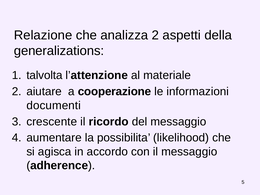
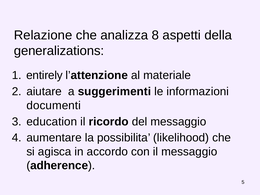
analizza 2: 2 -> 8
talvolta: talvolta -> entirely
cooperazione: cooperazione -> suggerimenti
crescente: crescente -> education
